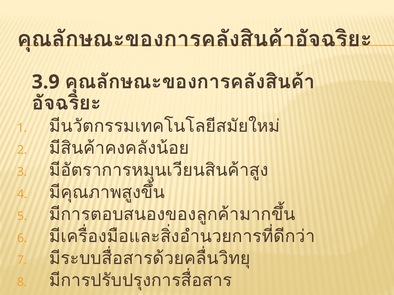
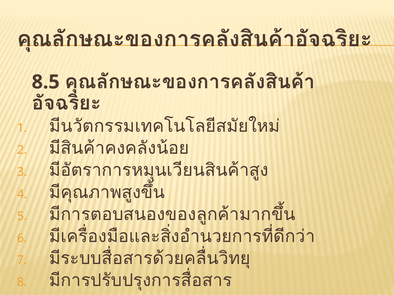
3.9: 3.9 -> 8.5
